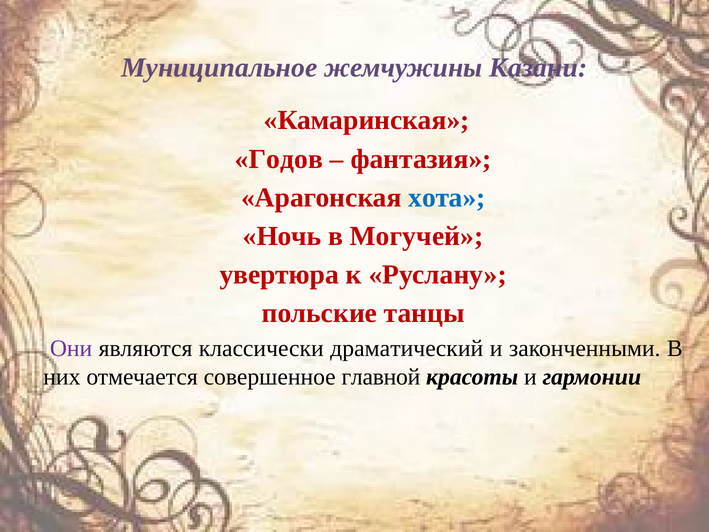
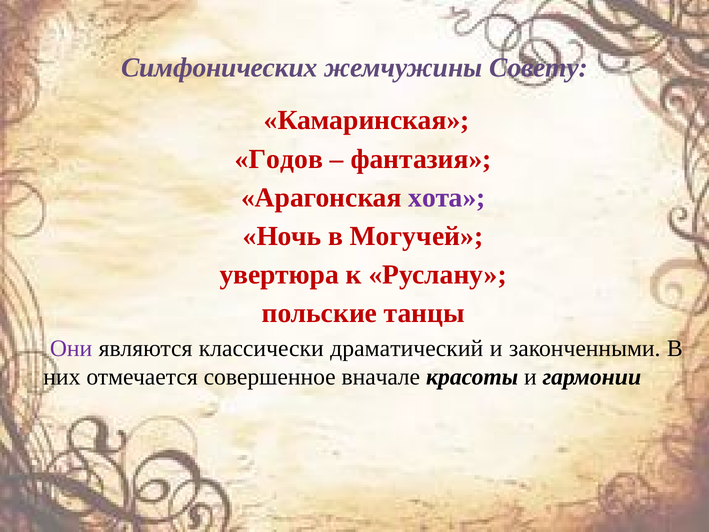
Муниципальное: Муниципальное -> Симфонических
Казани: Казани -> Совету
хота colour: blue -> purple
главной: главной -> вначале
